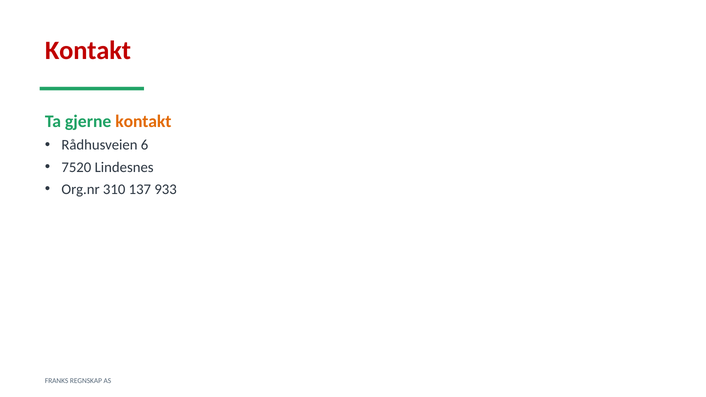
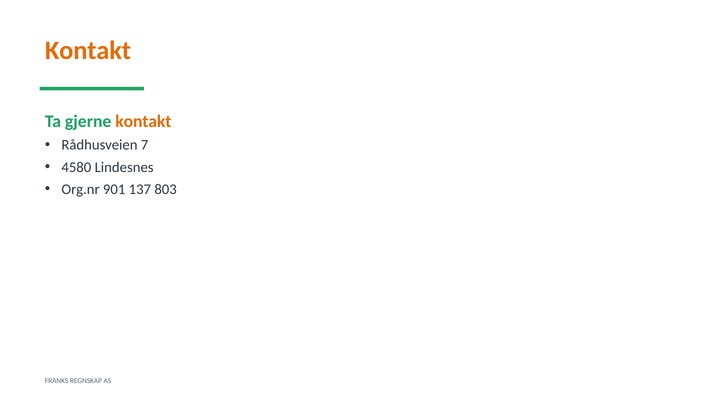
Kontakt at (88, 50) colour: red -> orange
6: 6 -> 7
7520: 7520 -> 4580
310: 310 -> 901
933: 933 -> 803
